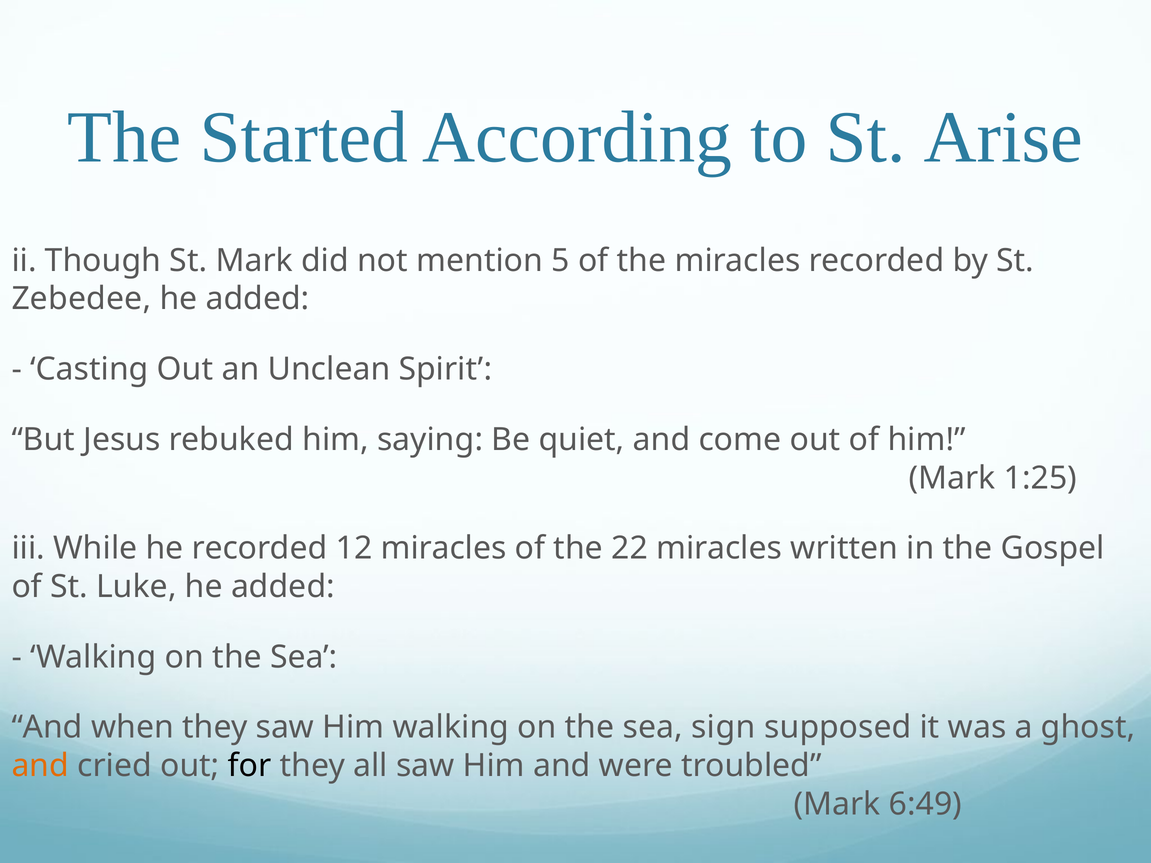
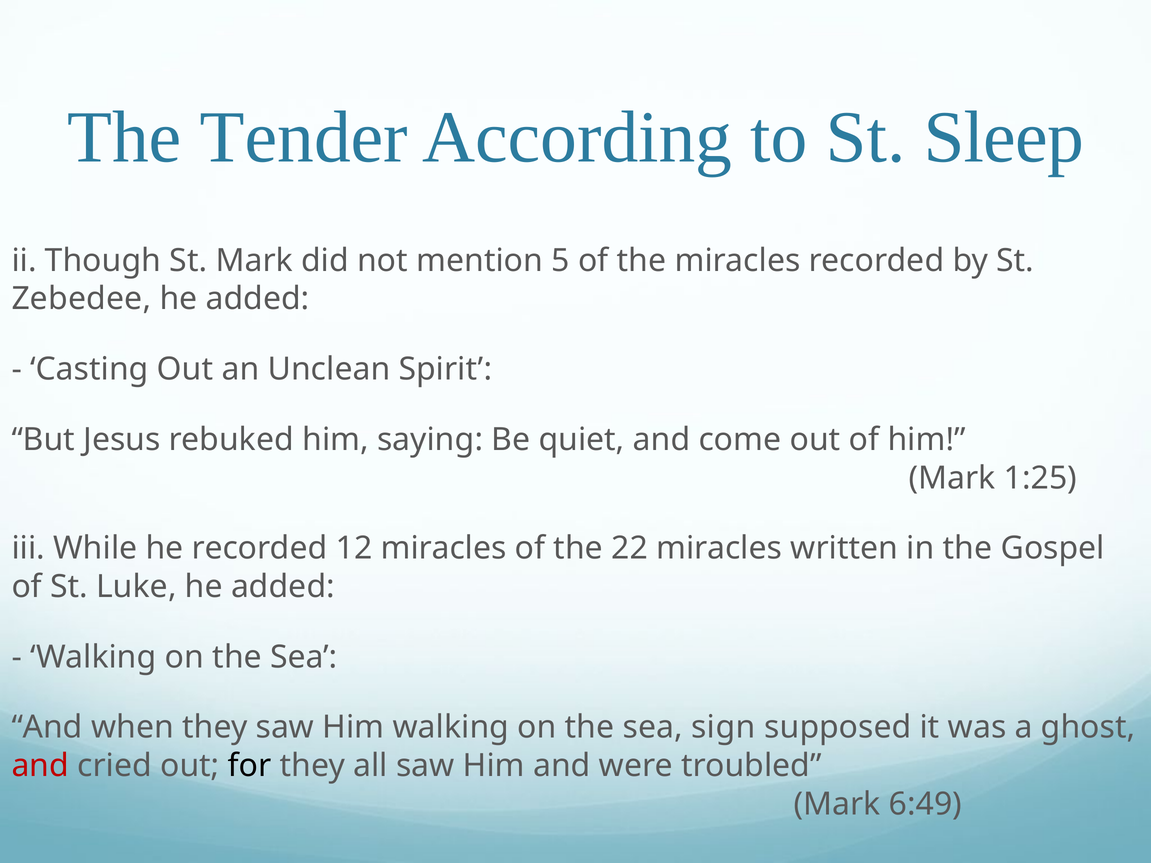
Started: Started -> Tender
Arise: Arise -> Sleep
and at (40, 766) colour: orange -> red
